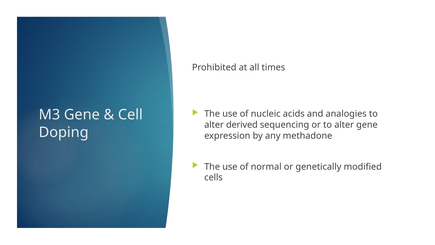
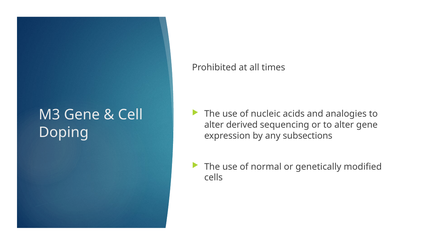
methadone: methadone -> subsections
